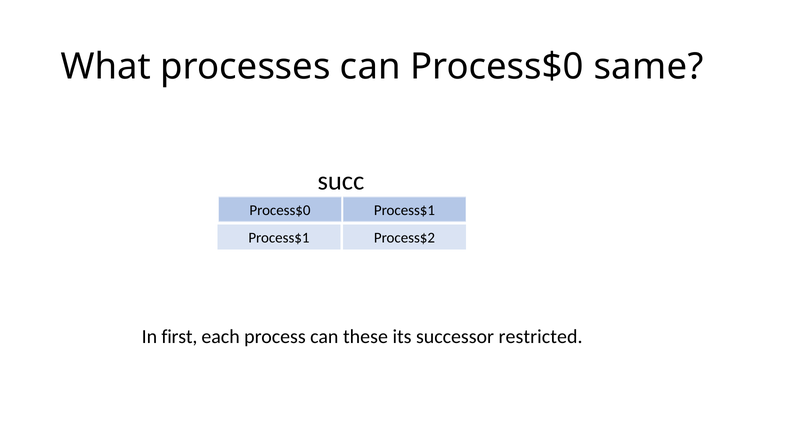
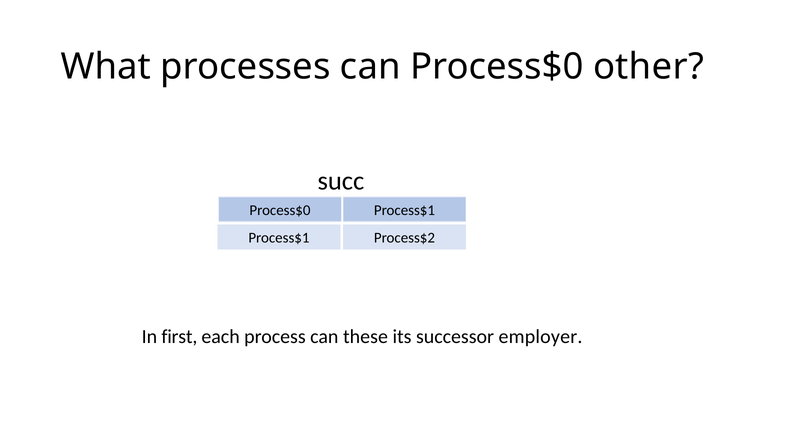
same: same -> other
restricted: restricted -> employer
